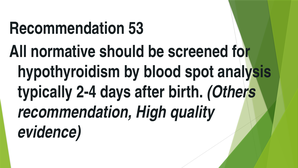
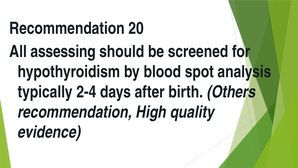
53: 53 -> 20
normative: normative -> assessing
